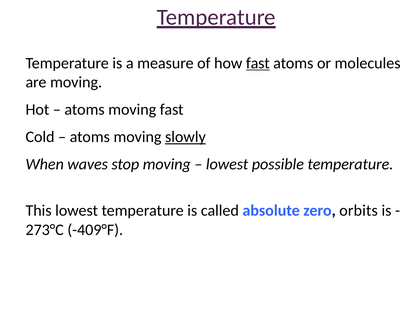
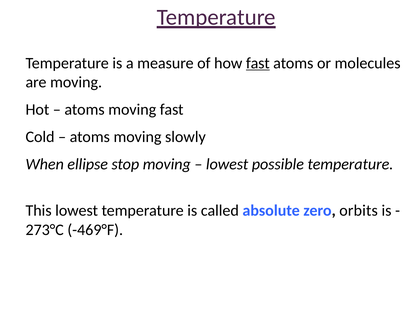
slowly underline: present -> none
waves: waves -> ellipse
-409°F: -409°F -> -469°F
